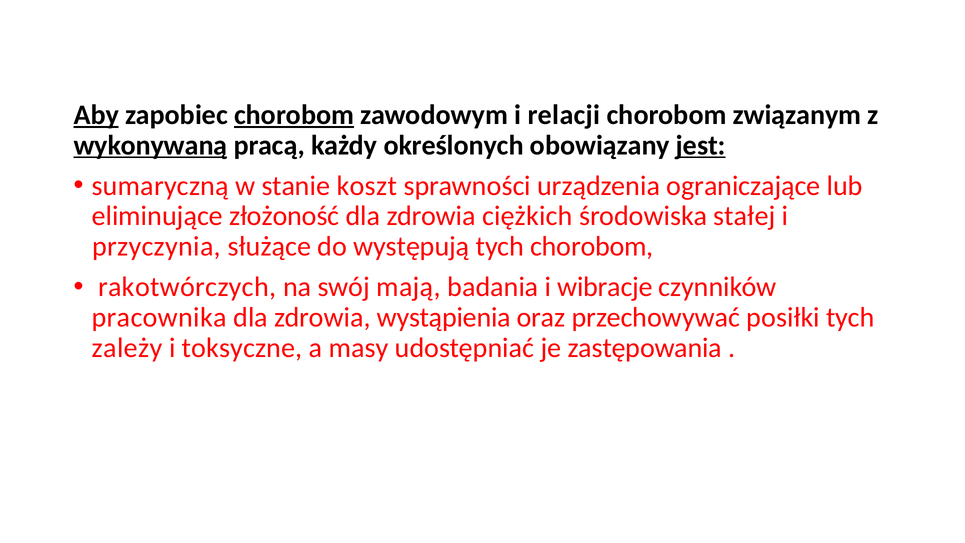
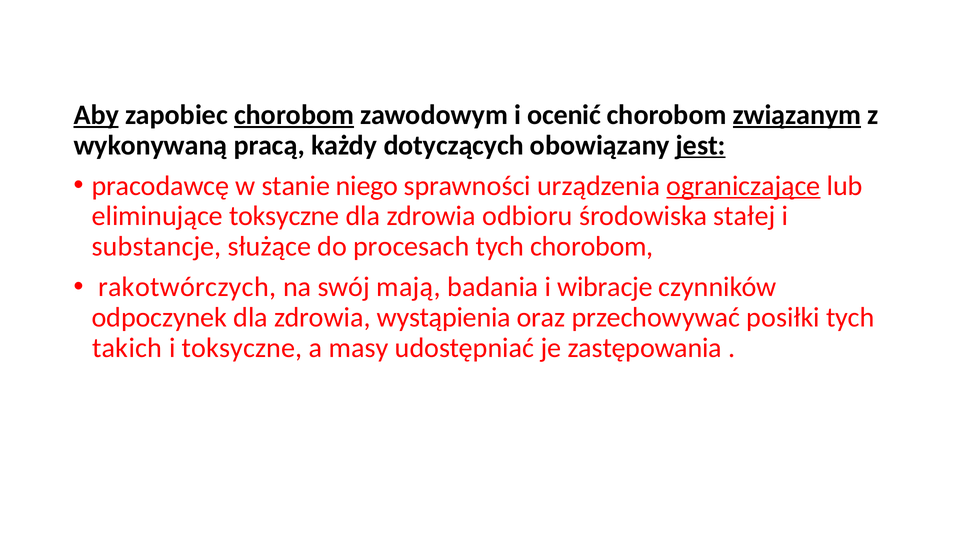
relacji: relacji -> ocenić
związanym underline: none -> present
wykonywaną underline: present -> none
określonych: określonych -> dotyczących
sumaryczną: sumaryczną -> pracodawcę
koszt: koszt -> niego
ograniczające underline: none -> present
eliminujące złożoność: złożoność -> toksyczne
ciężkich: ciężkich -> odbioru
przyczynia: przyczynia -> substancje
występują: występują -> procesach
pracownika: pracownika -> odpoczynek
zależy: zależy -> takich
